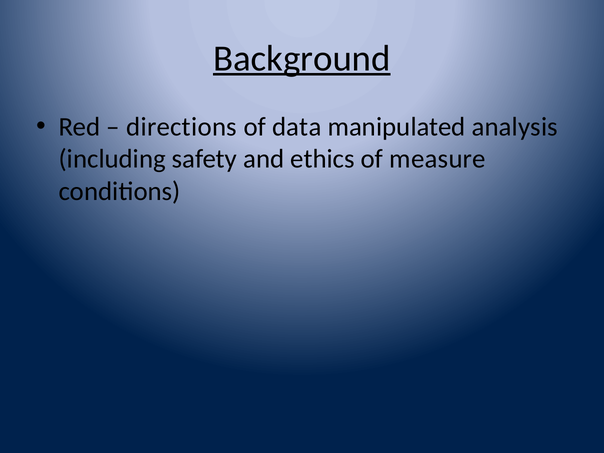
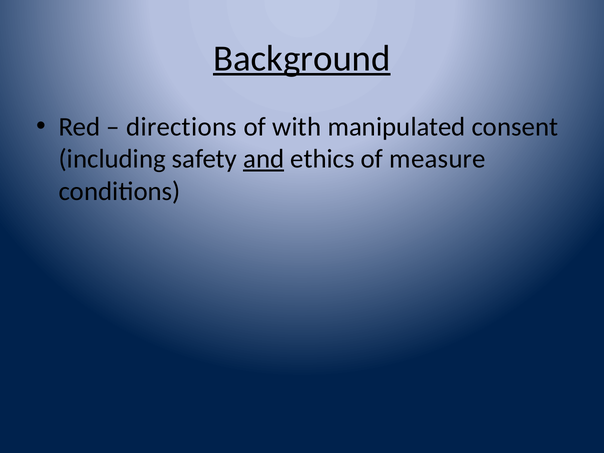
data: data -> with
analysis: analysis -> consent
and underline: none -> present
